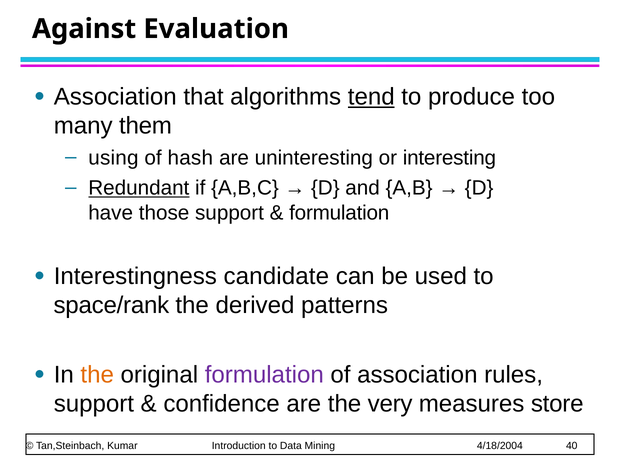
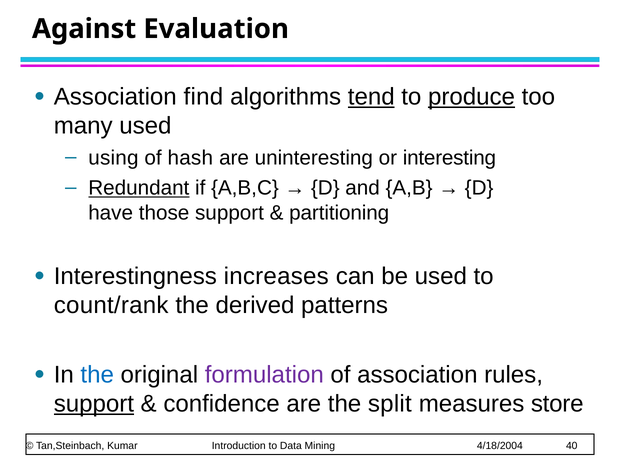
that: that -> find
produce underline: none -> present
many them: them -> used
formulation at (339, 213): formulation -> partitioning
candidate: candidate -> increases
space/rank: space/rank -> count/rank
the at (97, 375) colour: orange -> blue
support at (94, 404) underline: none -> present
very: very -> split
